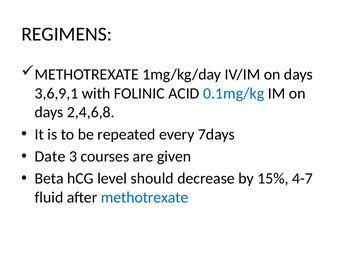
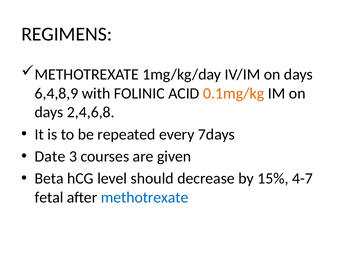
3,6,9,1: 3,6,9,1 -> 6,4,8,9
0.1mg/kg colour: blue -> orange
fluid: fluid -> fetal
